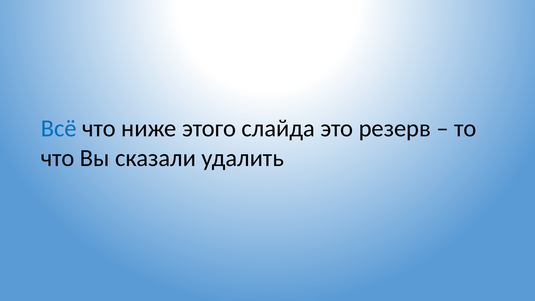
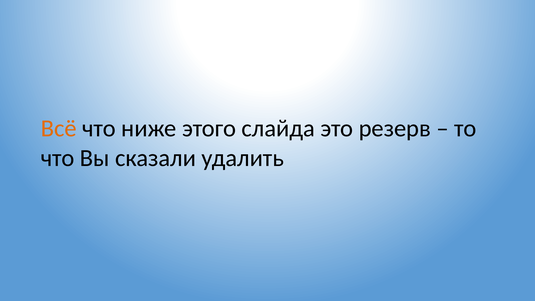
Всё colour: blue -> orange
